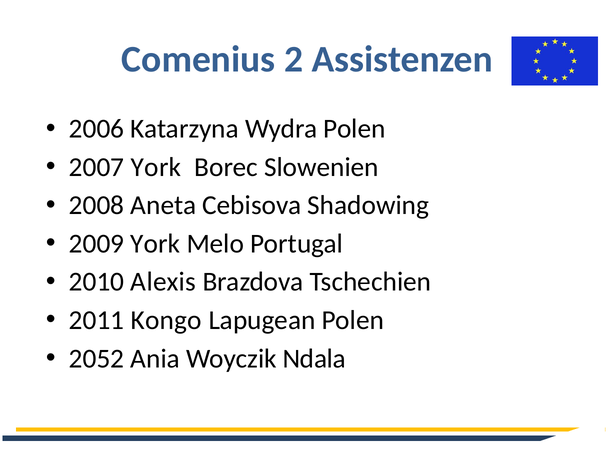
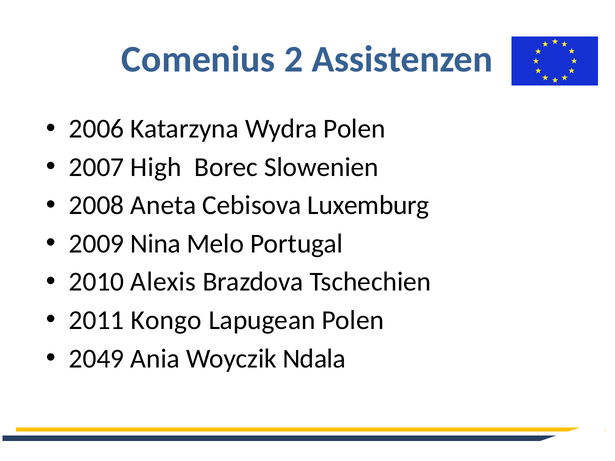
2007 York: York -> High
Shadowing: Shadowing -> Luxemburg
2009 York: York -> Nina
2052: 2052 -> 2049
